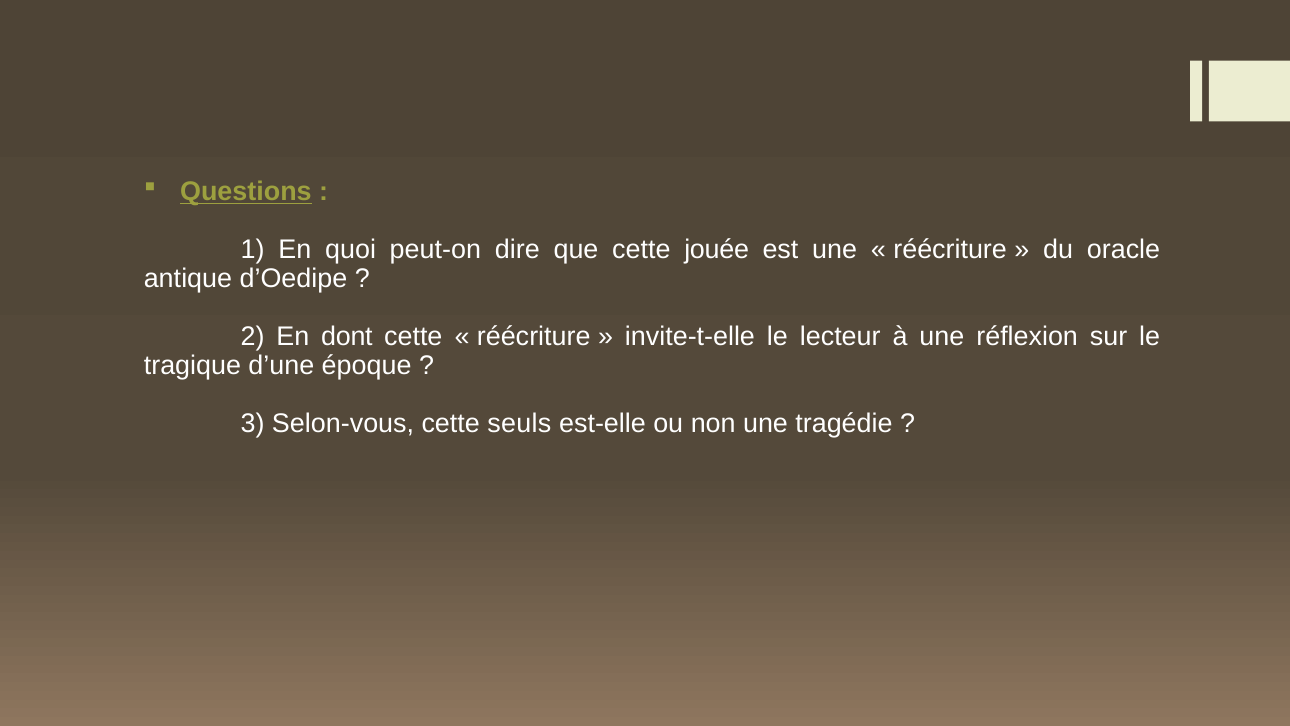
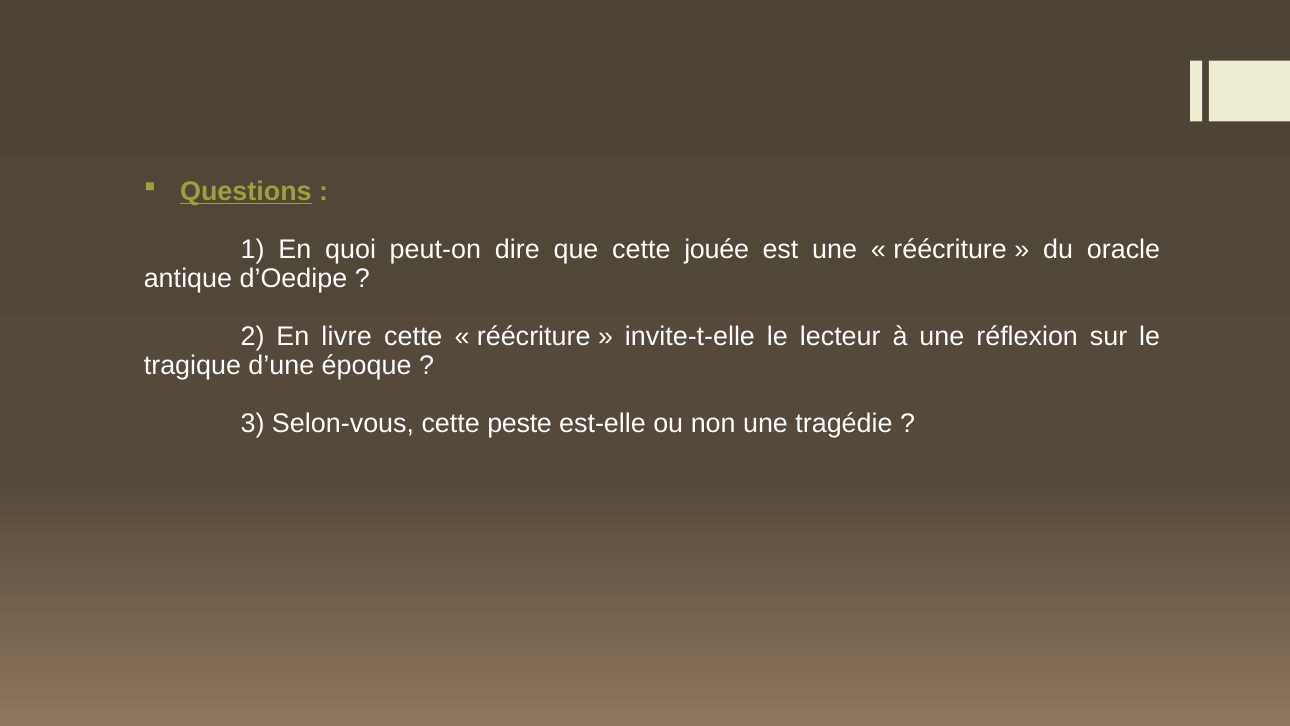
dont: dont -> livre
seuls: seuls -> peste
